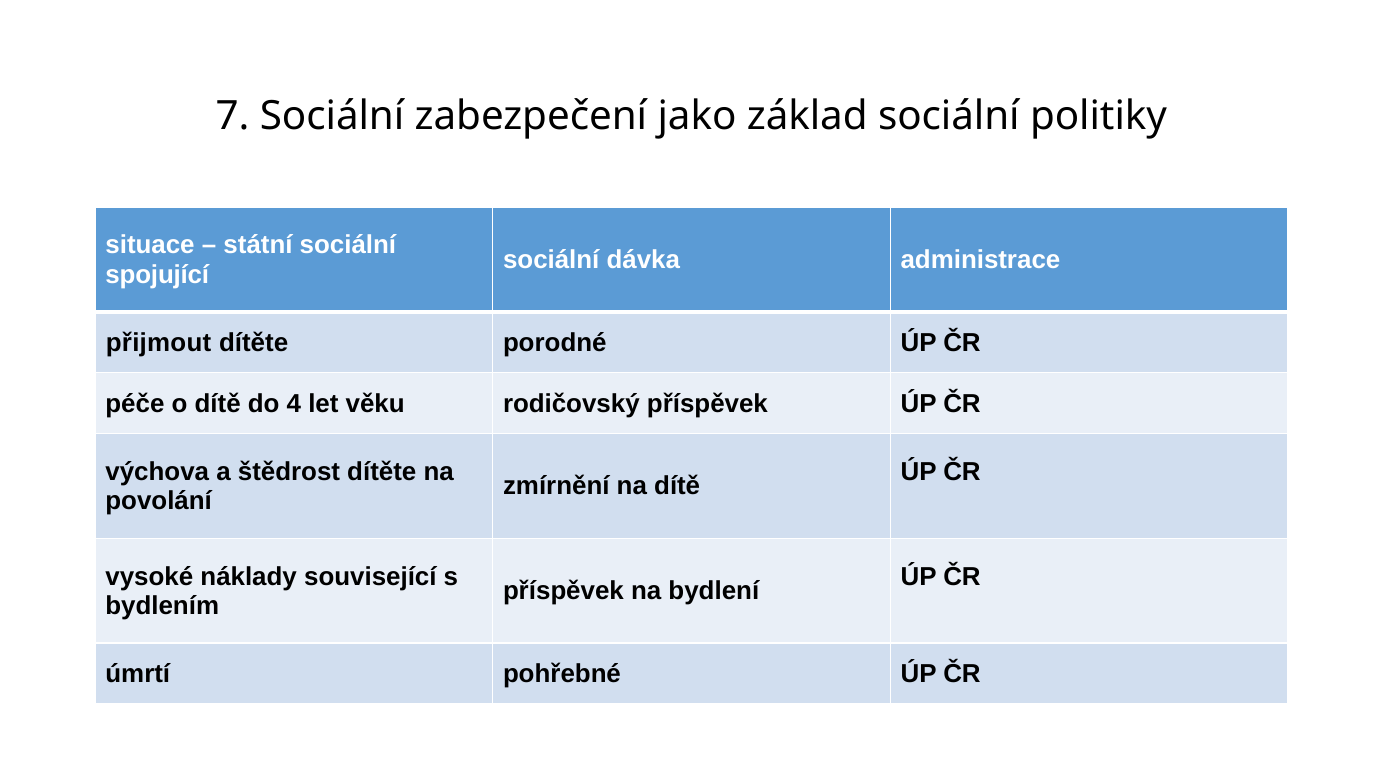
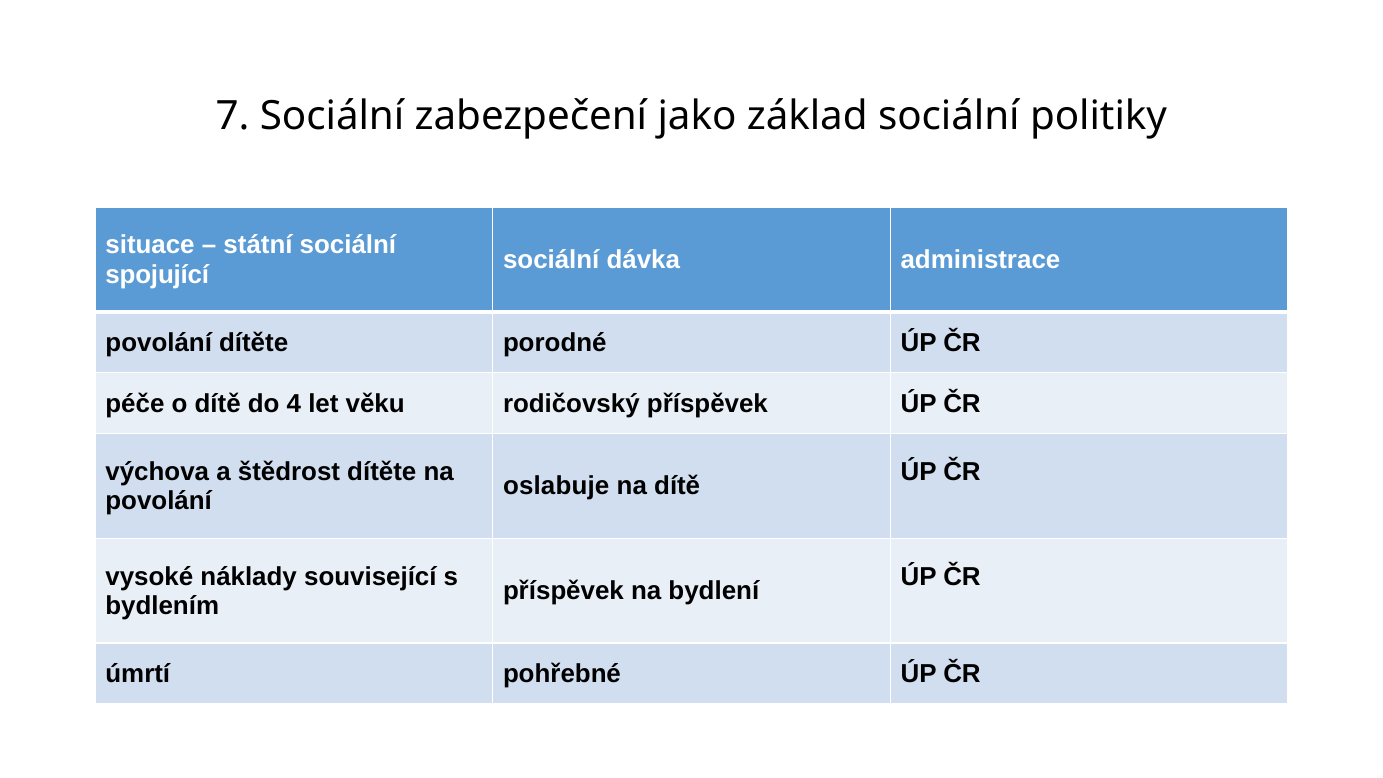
přijmout at (159, 343): přijmout -> povolání
zmírnění: zmírnění -> oslabuje
